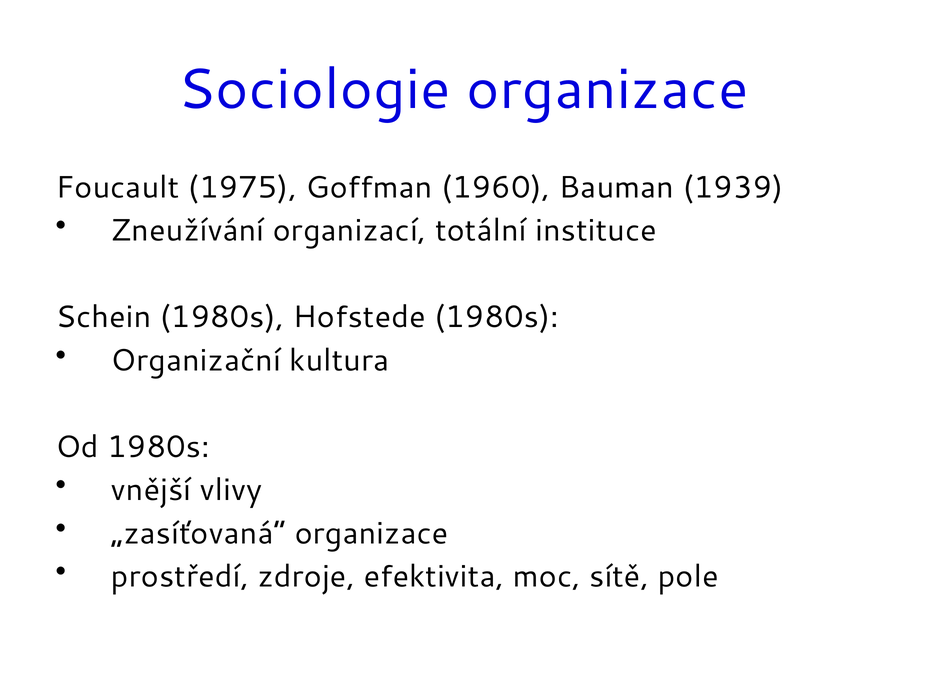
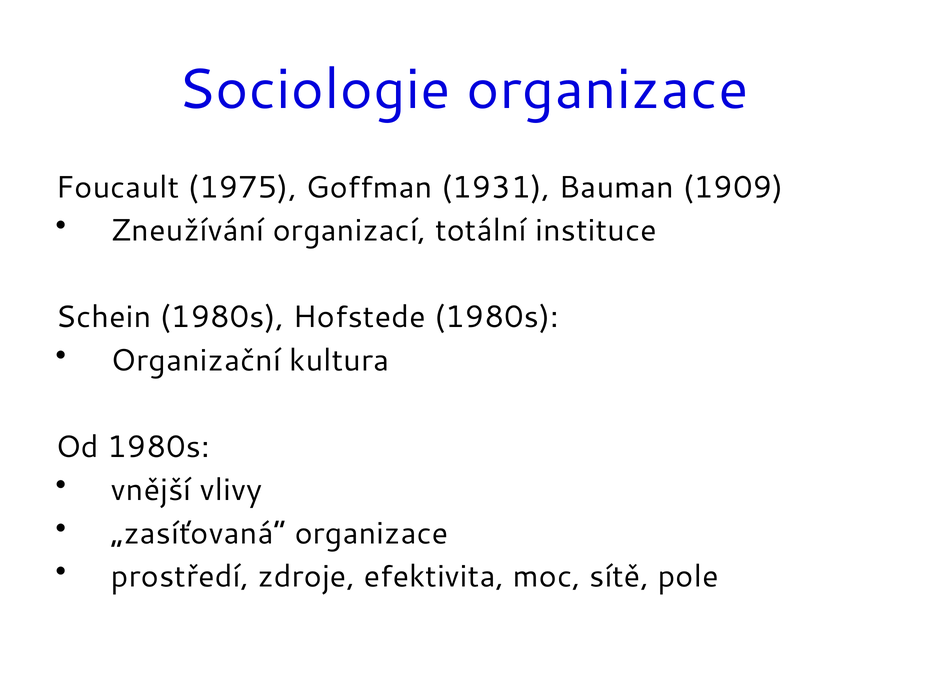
1960: 1960 -> 1931
1939: 1939 -> 1909
